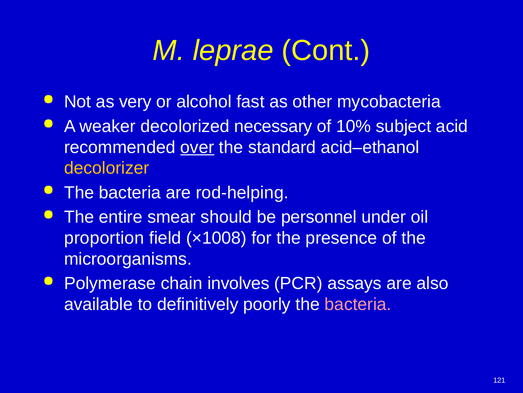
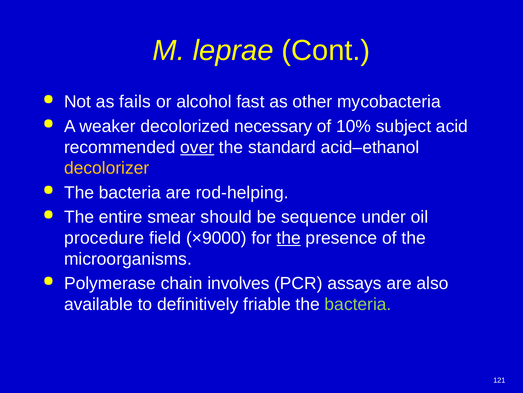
very: very -> fails
personnel: personnel -> sequence
proportion: proportion -> procedure
×1008: ×1008 -> ×9000
the at (289, 238) underline: none -> present
poorly: poorly -> friable
bacteria at (358, 304) colour: pink -> light green
